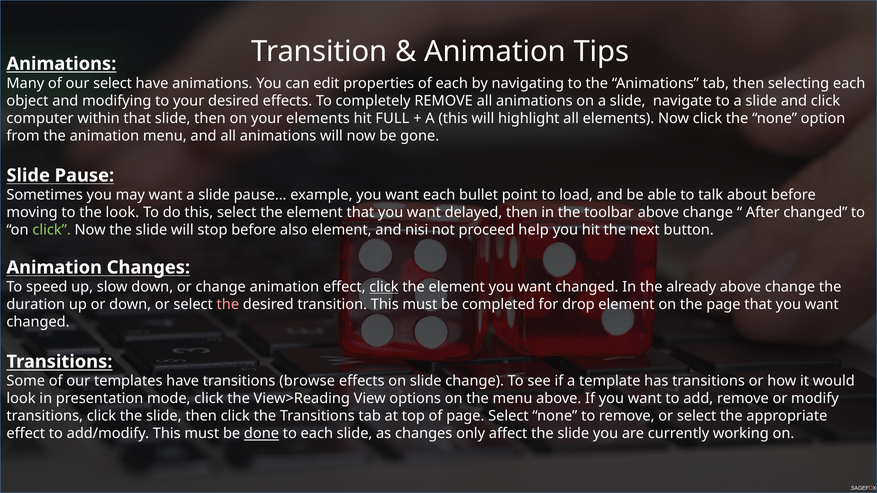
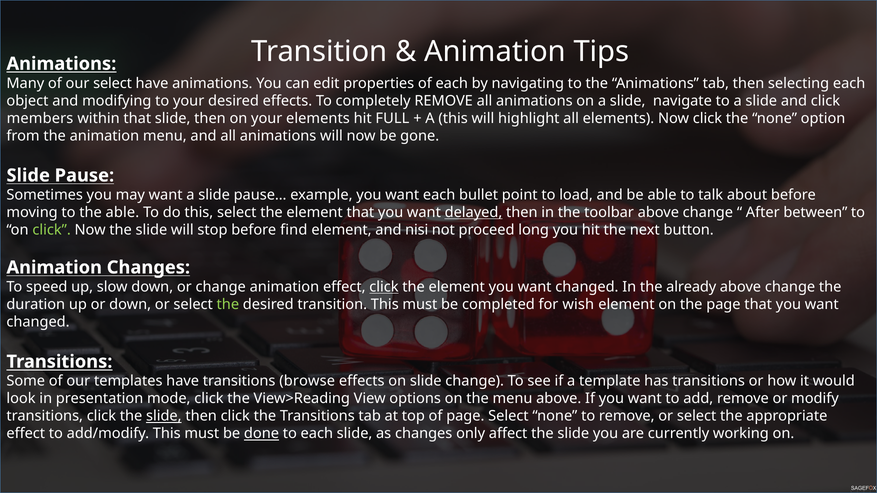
computer: computer -> members
the look: look -> able
delayed underline: none -> present
After changed: changed -> between
also: also -> find
help: help -> long
the at (228, 305) colour: pink -> light green
drop: drop -> wish
slide at (164, 416) underline: none -> present
